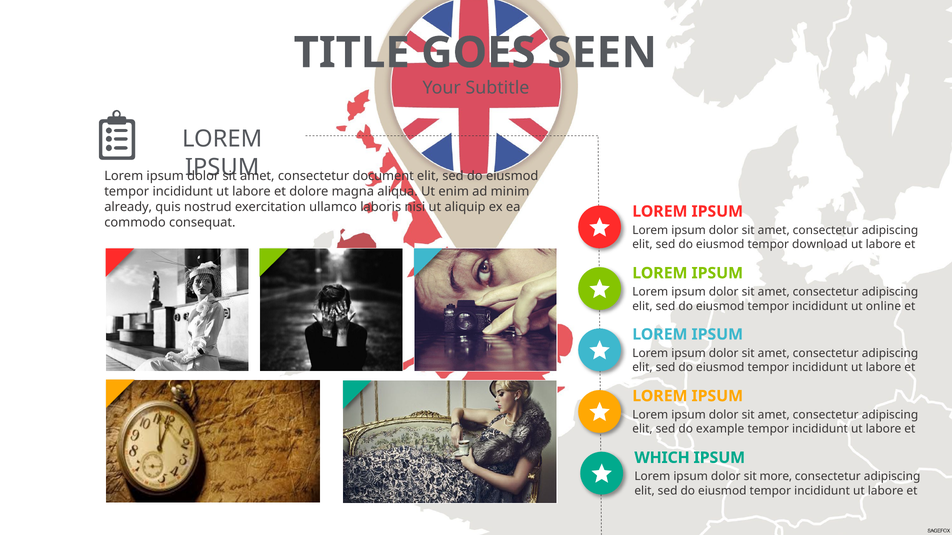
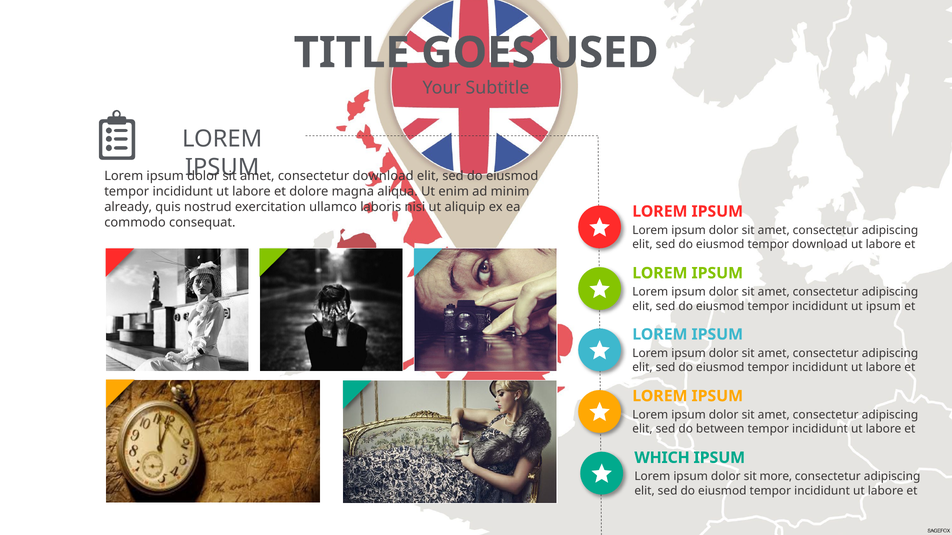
SEEN: SEEN -> USED
consectetur document: document -> download
ut online: online -> ipsum
example: example -> between
